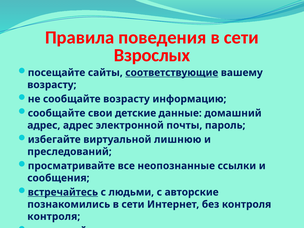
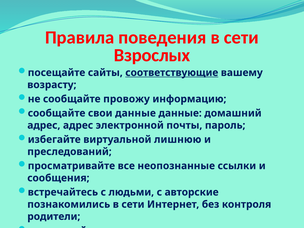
сообщайте возрасту: возрасту -> провожу
свои детские: детские -> данные
встречайтесь underline: present -> none
контроля at (54, 217): контроля -> родители
